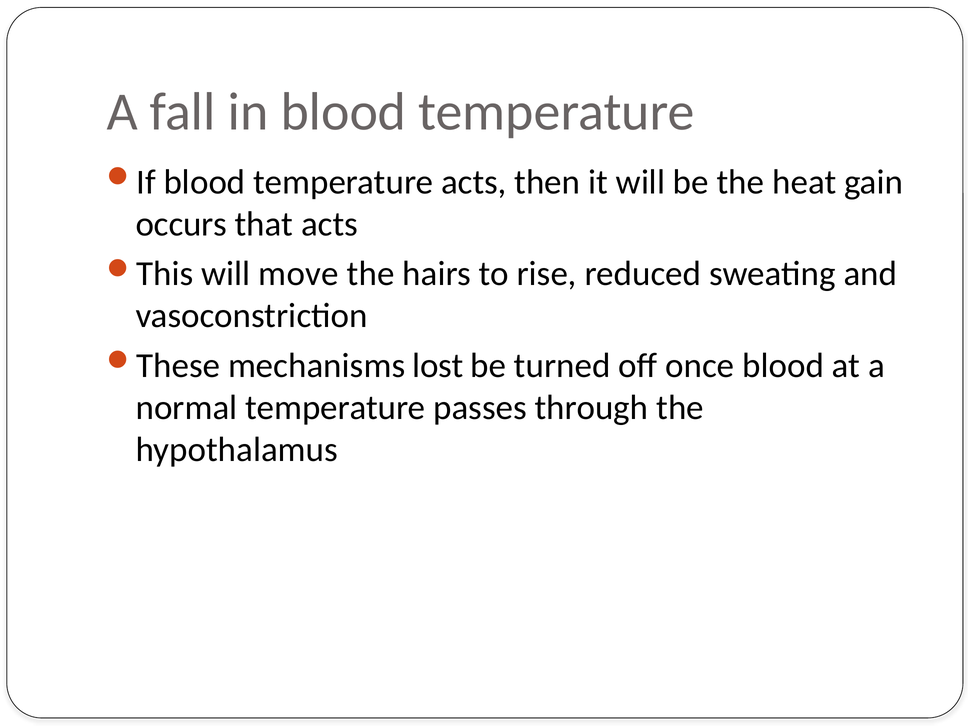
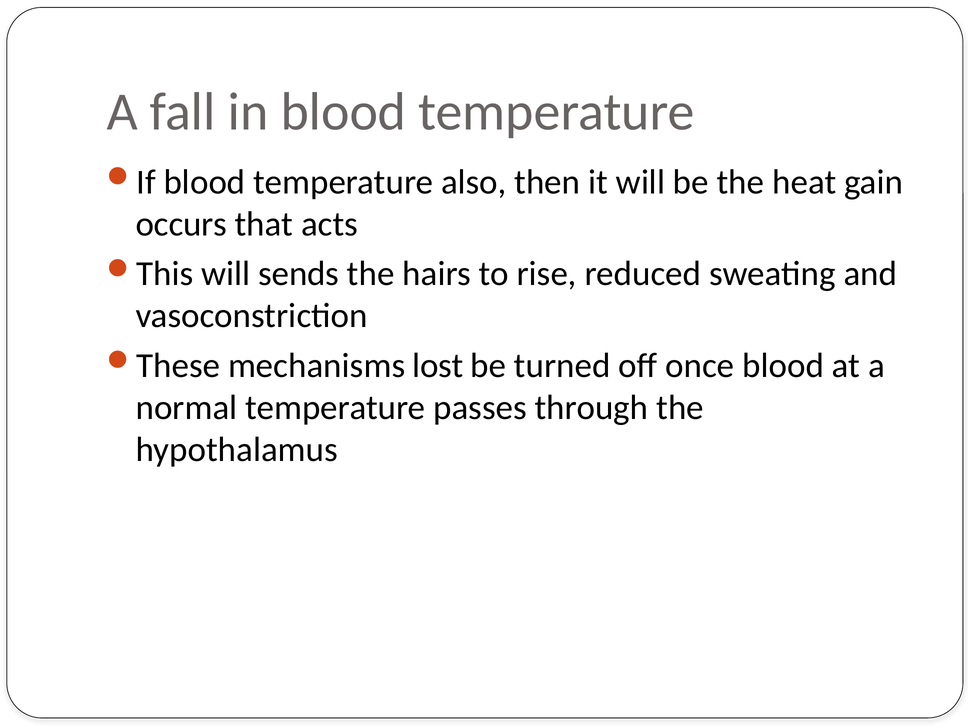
temperature acts: acts -> also
move: move -> sends
